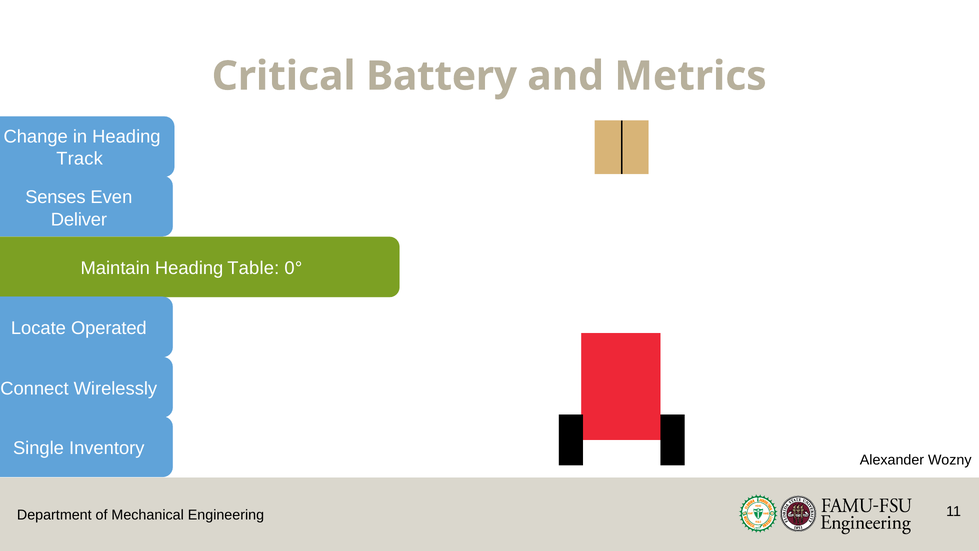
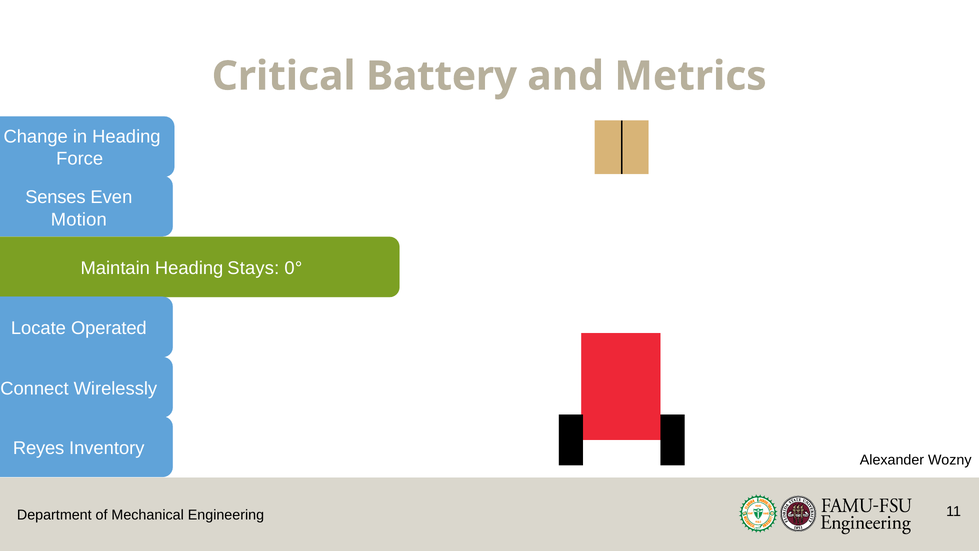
Track: Track -> Force
Deliver: Deliver -> Motion
Table: Table -> Stays
Single: Single -> Reyes
